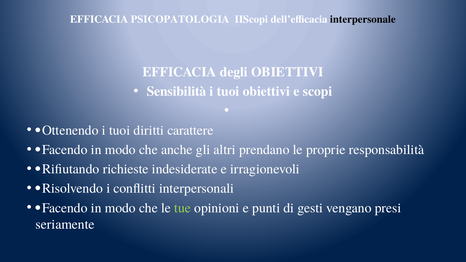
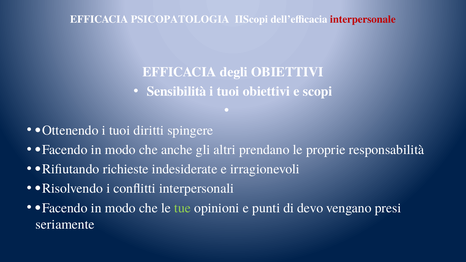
interpersonale colour: black -> red
carattere: carattere -> spingere
gesti: gesti -> devo
